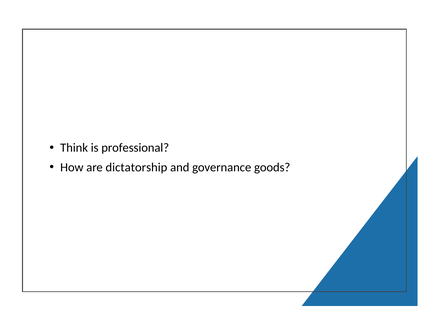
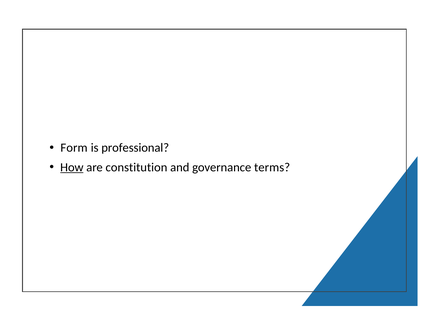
Think: Think -> Form
How underline: none -> present
dictatorship: dictatorship -> constitution
goods: goods -> terms
